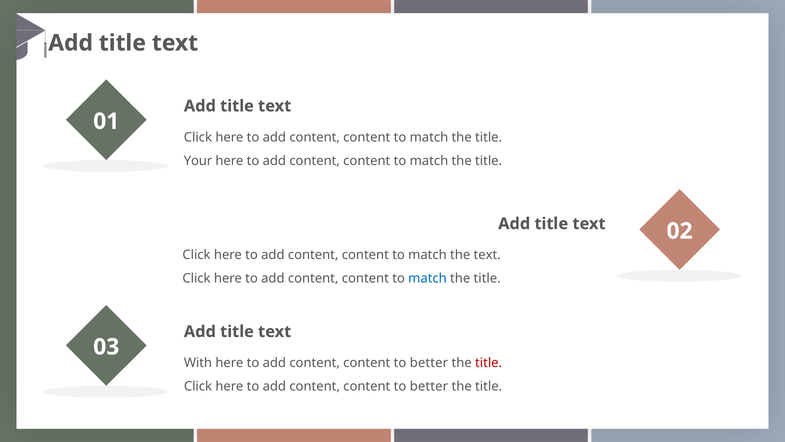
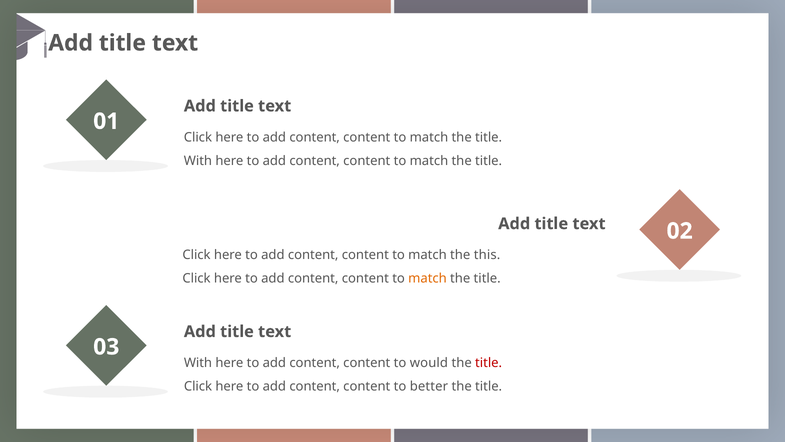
Your at (198, 161): Your -> With
the text: text -> this
match at (428, 278) colour: blue -> orange
better at (429, 363): better -> would
